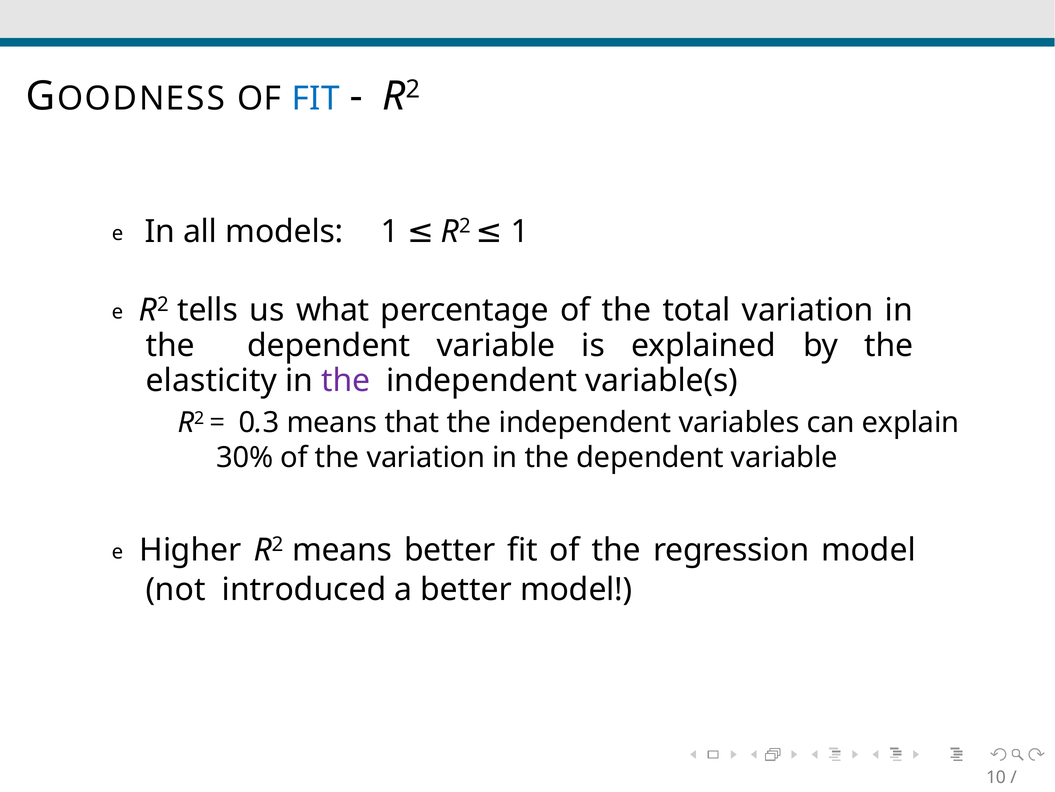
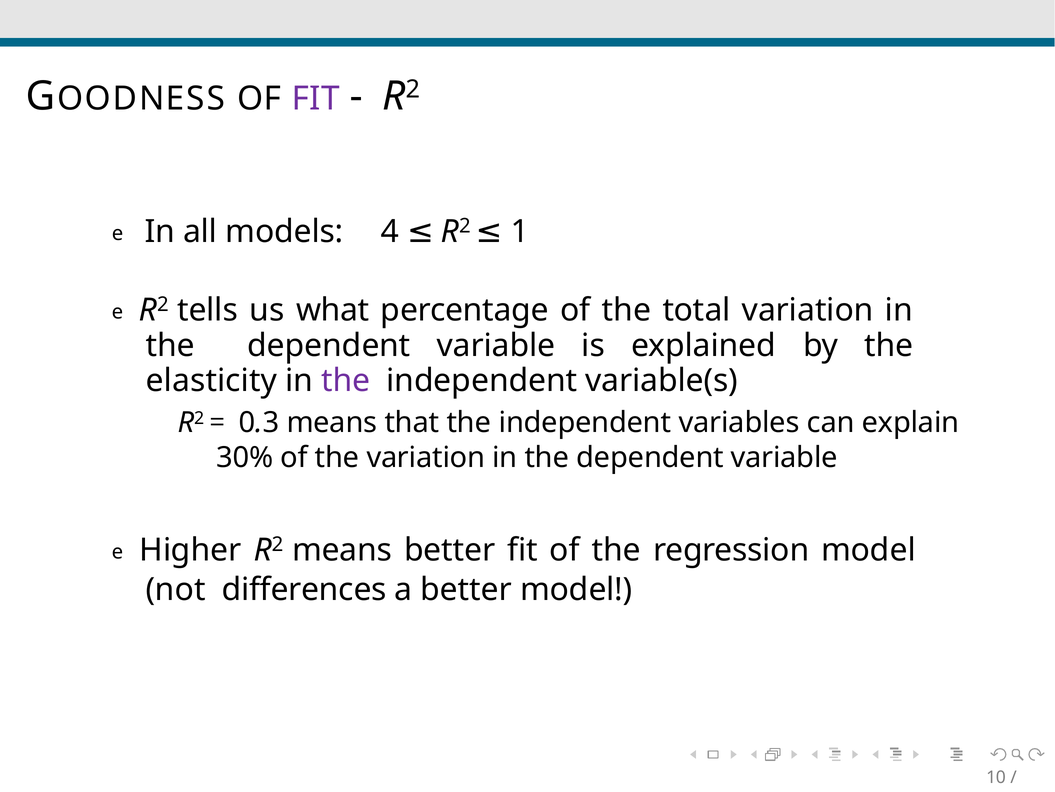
FIT at (316, 99) colour: blue -> purple
models 1: 1 -> 4
introduced: introduced -> differences
